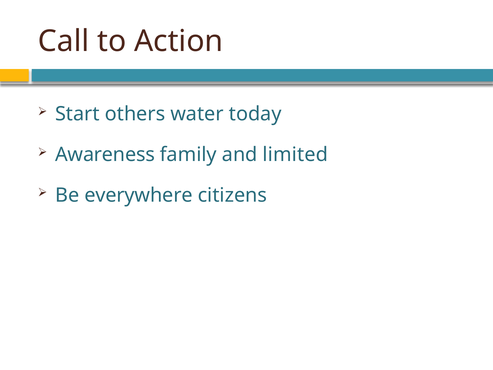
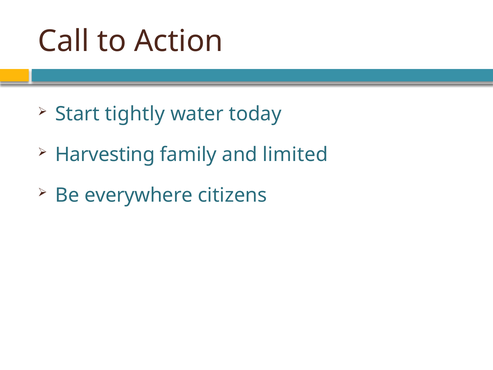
others: others -> tightly
Awareness: Awareness -> Harvesting
